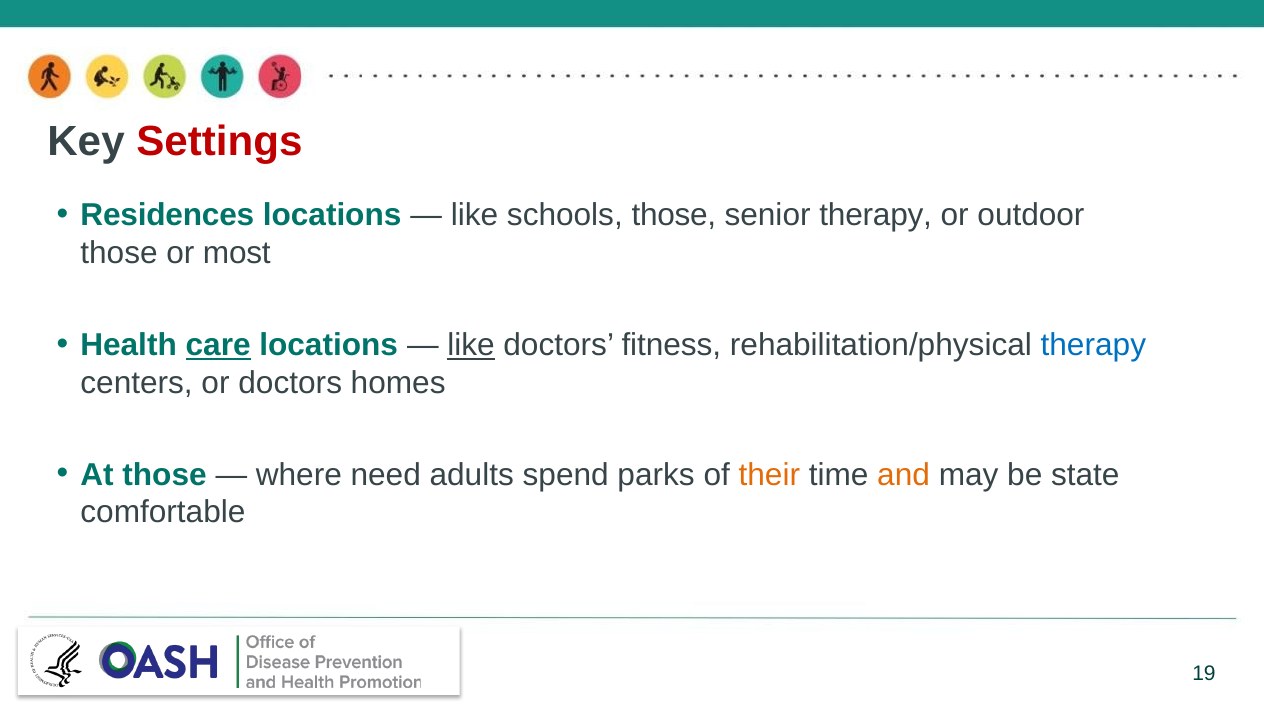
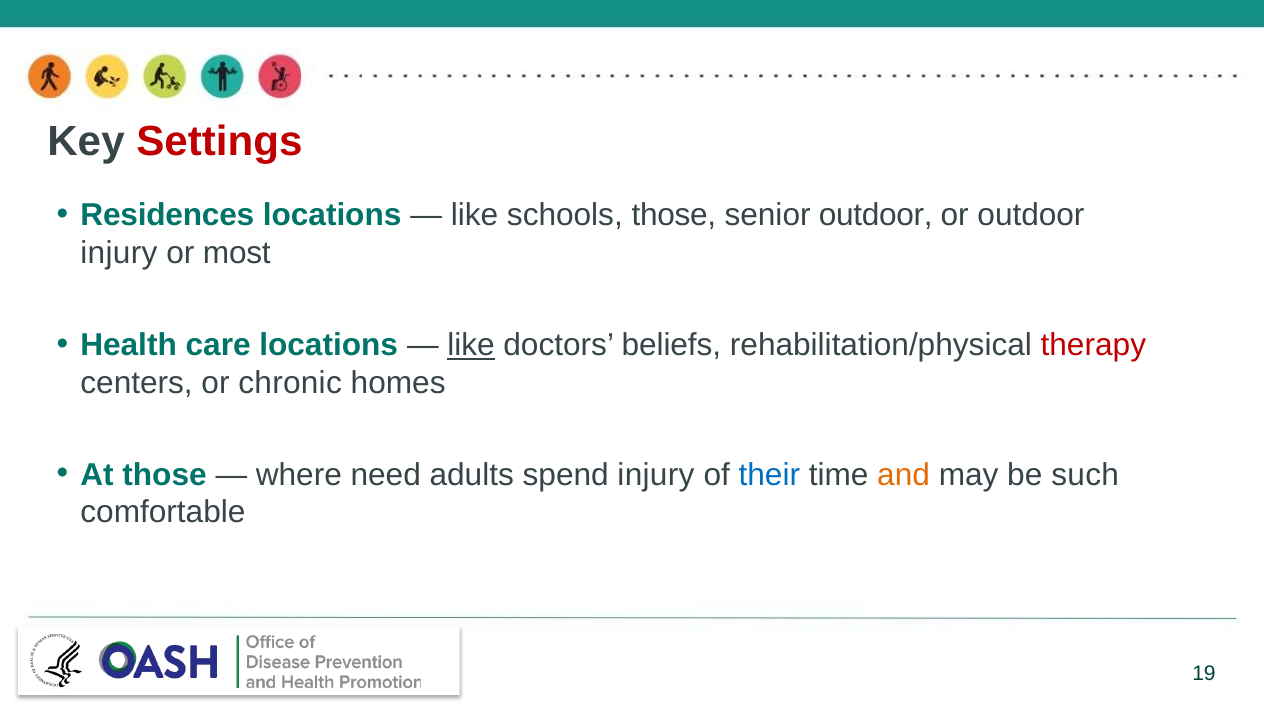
senior therapy: therapy -> outdoor
those at (119, 253): those -> injury
care underline: present -> none
fitness: fitness -> beliefs
therapy at (1093, 345) colour: blue -> red
or doctors: doctors -> chronic
spend parks: parks -> injury
their colour: orange -> blue
state: state -> such
